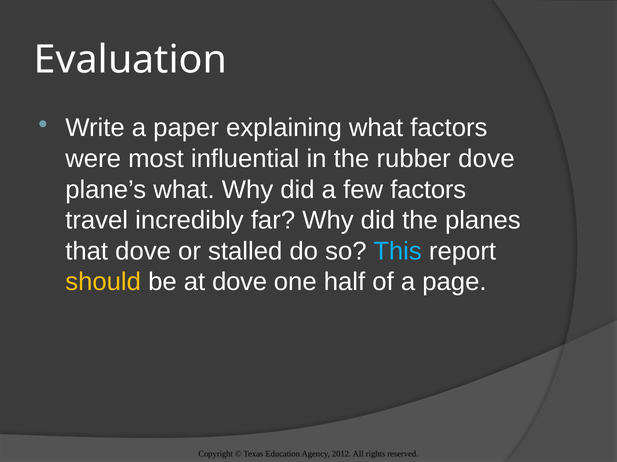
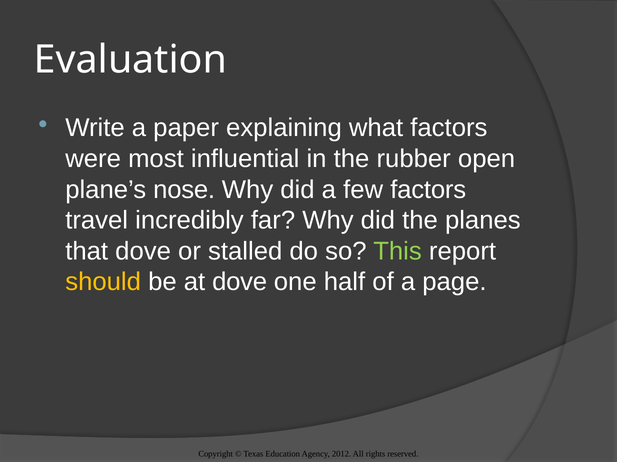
rubber dove: dove -> open
plane’s what: what -> nose
This colour: light blue -> light green
